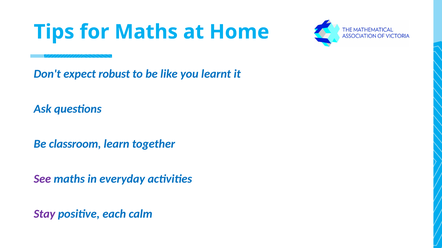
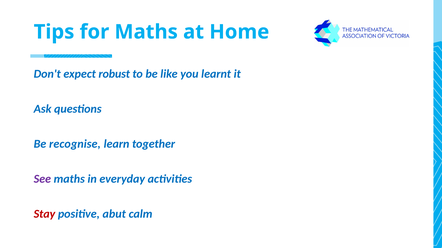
classroom: classroom -> recognise
Stay colour: purple -> red
each: each -> abut
